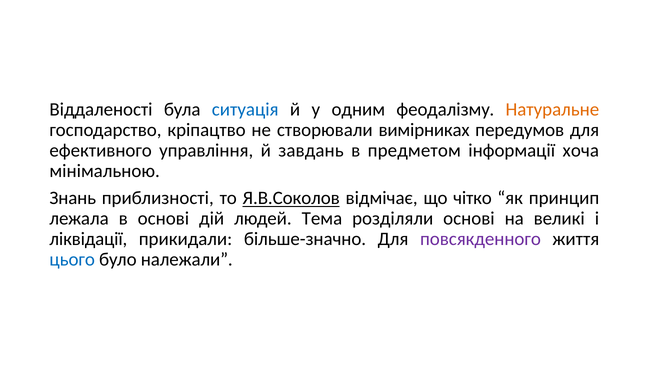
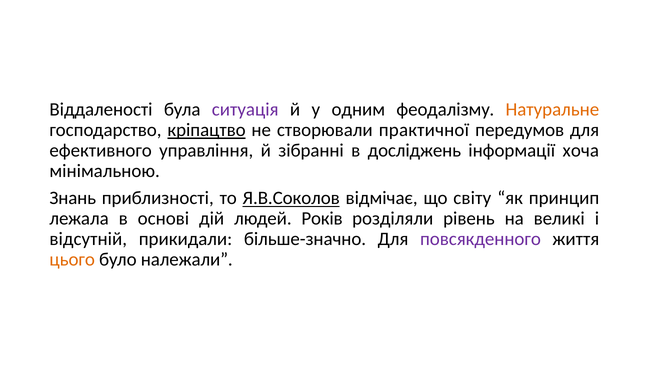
ситуація colour: blue -> purple
кріпацтво underline: none -> present
вимірниках: вимірниках -> практичної
завдань: завдань -> зібранні
предметом: предметом -> досліджень
чітко: чітко -> світу
Тема: Тема -> Років
розділяли основі: основі -> рівень
ліквідації: ліквідації -> відсутній
цього colour: blue -> orange
